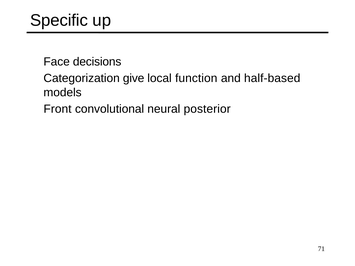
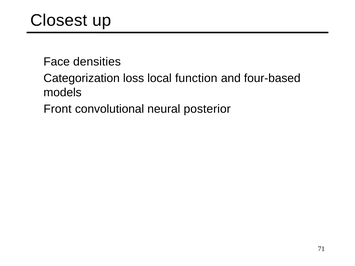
Specific: Specific -> Closest
decisions: decisions -> densities
give: give -> loss
half-based: half-based -> four-based
